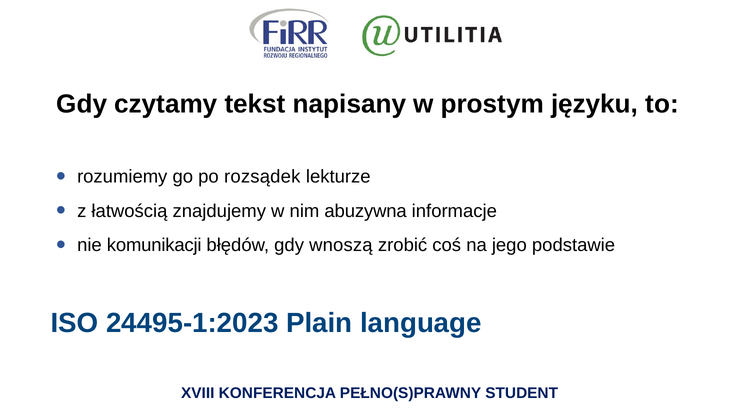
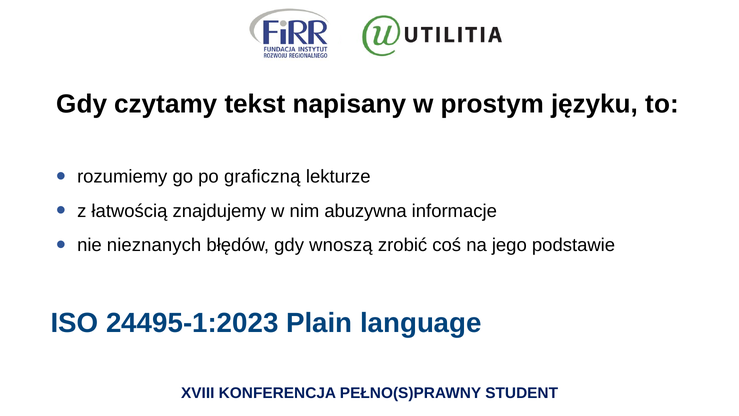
rozsądek: rozsądek -> graficzną
komunikacji: komunikacji -> nieznanych
